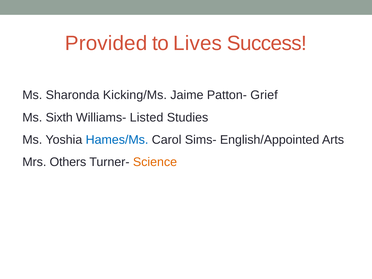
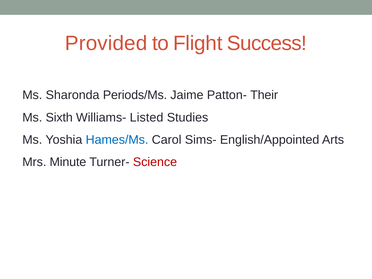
Lives: Lives -> Flight
Kicking/Ms: Kicking/Ms -> Periods/Ms
Grief: Grief -> Their
Others: Others -> Minute
Science colour: orange -> red
